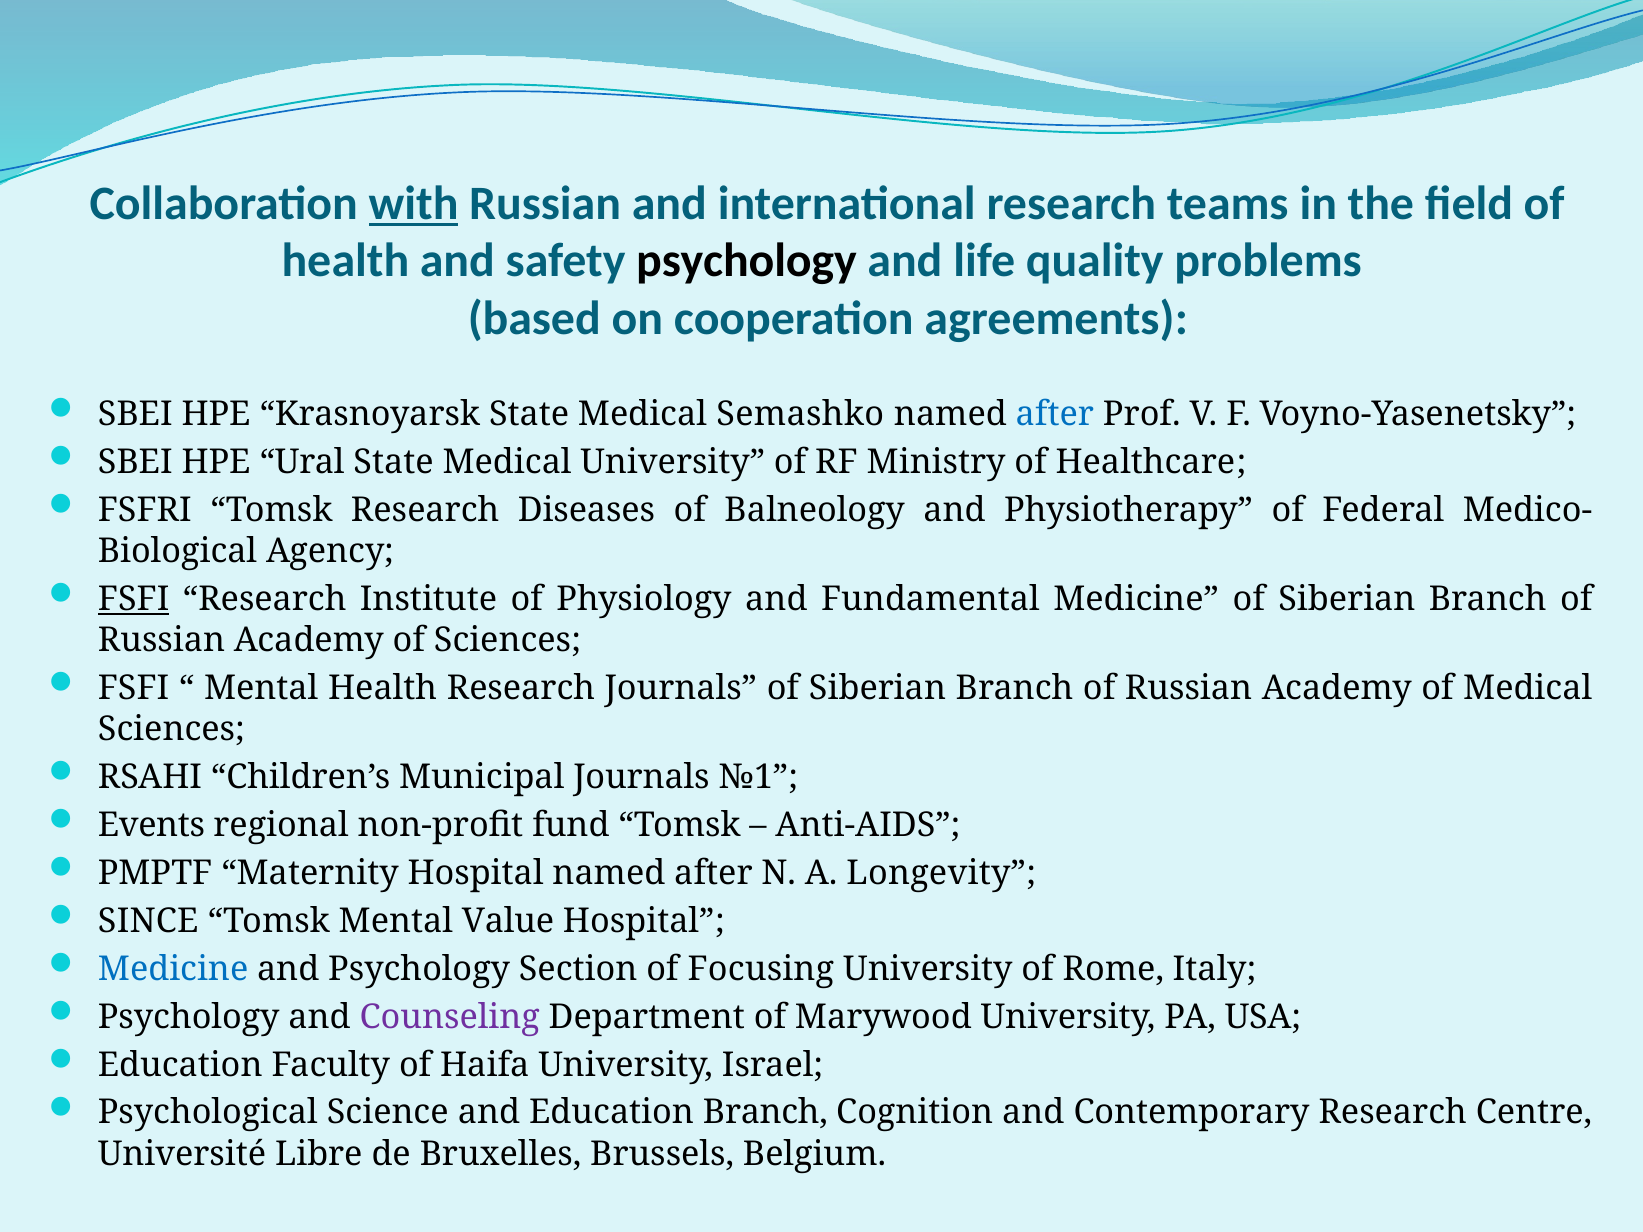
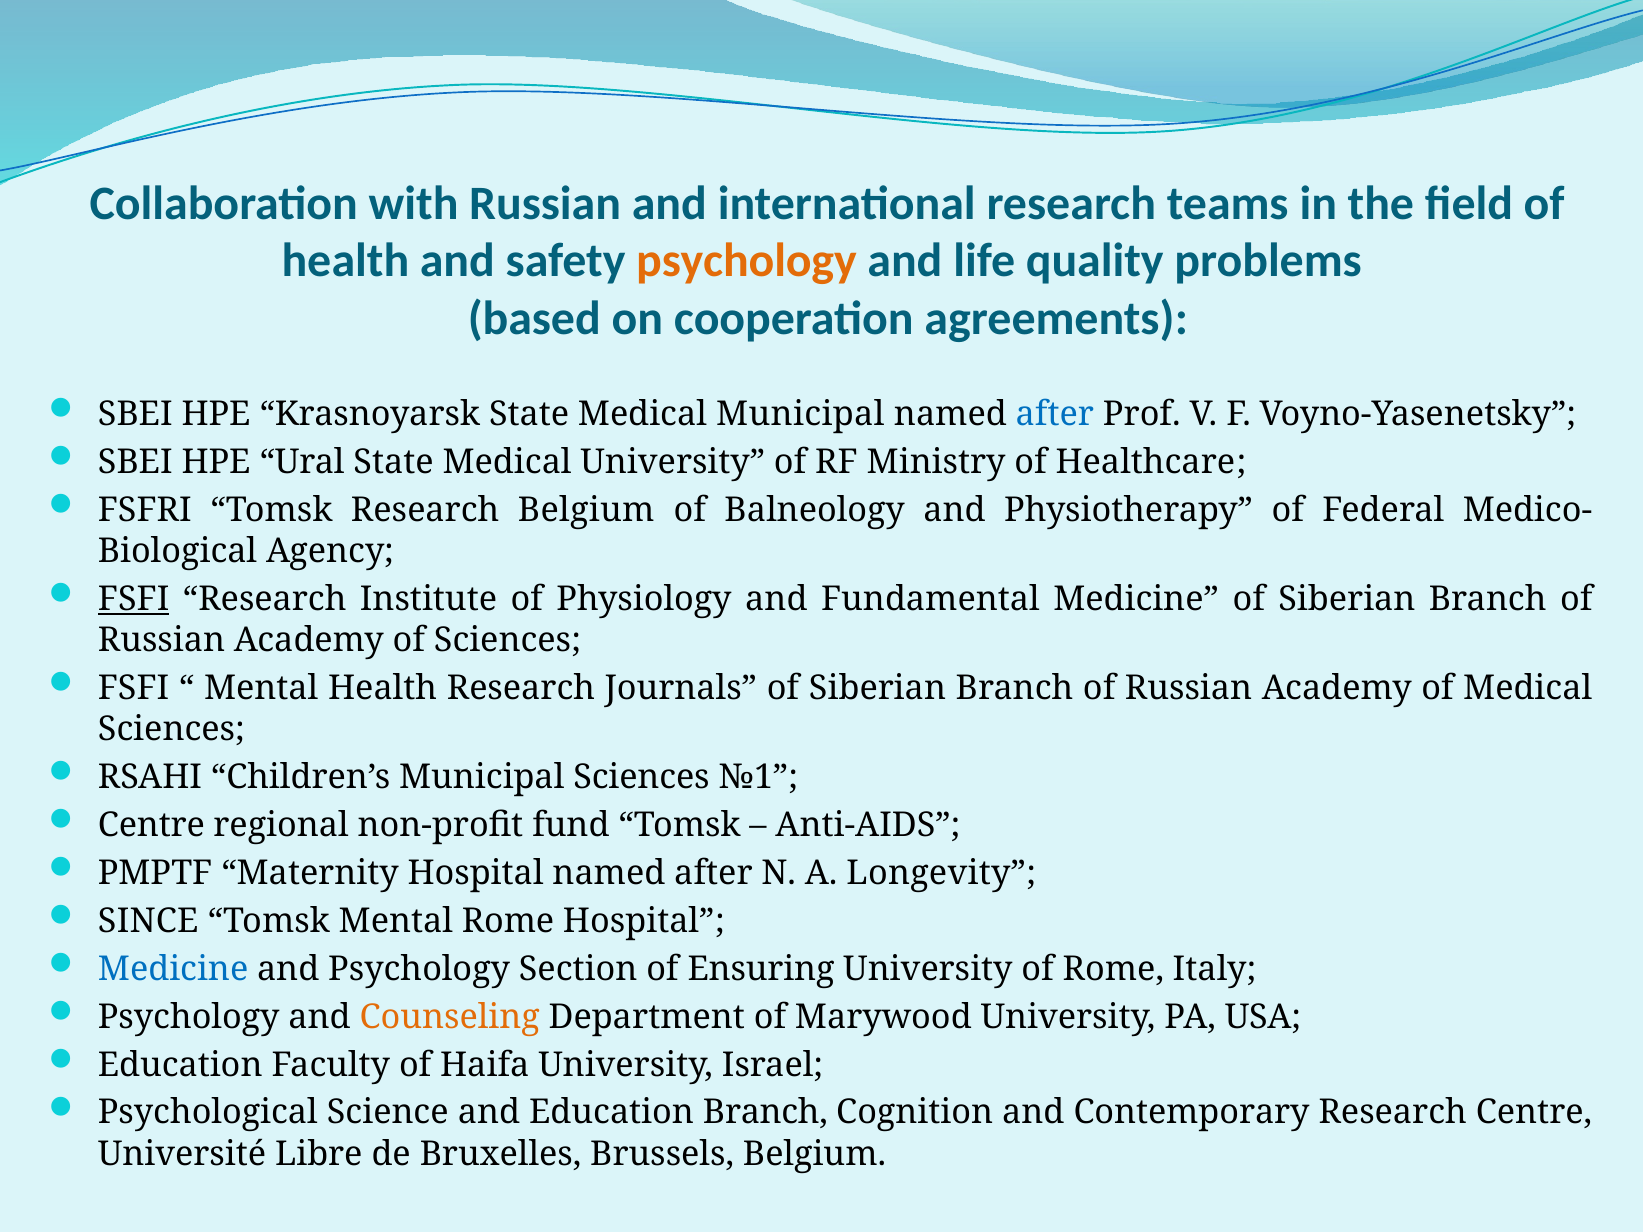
with underline: present -> none
psychology at (746, 261) colour: black -> orange
Medical Semashko: Semashko -> Municipal
Research Diseases: Diseases -> Belgium
Municipal Journals: Journals -> Sciences
Events at (151, 825): Events -> Centre
Mental Value: Value -> Rome
Focusing: Focusing -> Ensuring
Counseling colour: purple -> orange
